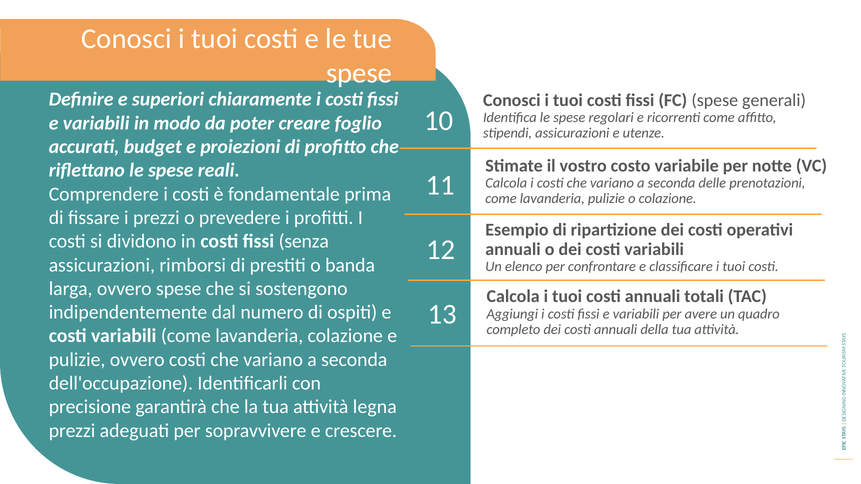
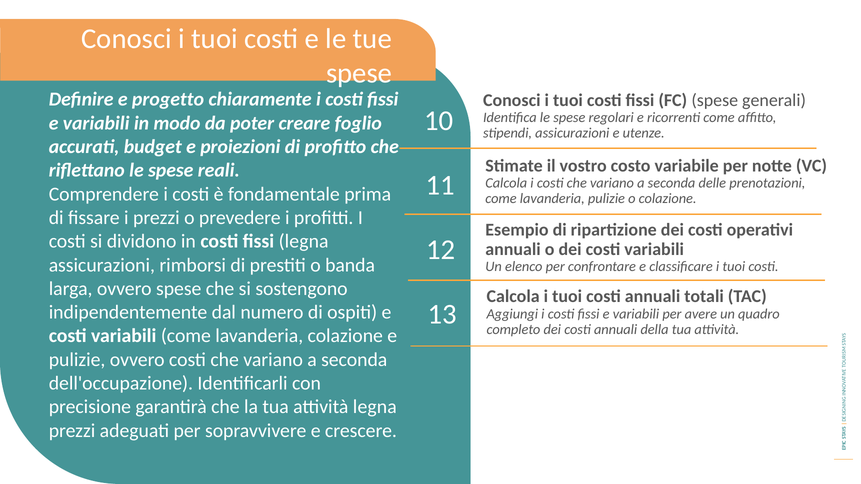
superiori: superiori -> progetto
fissi senza: senza -> legna
